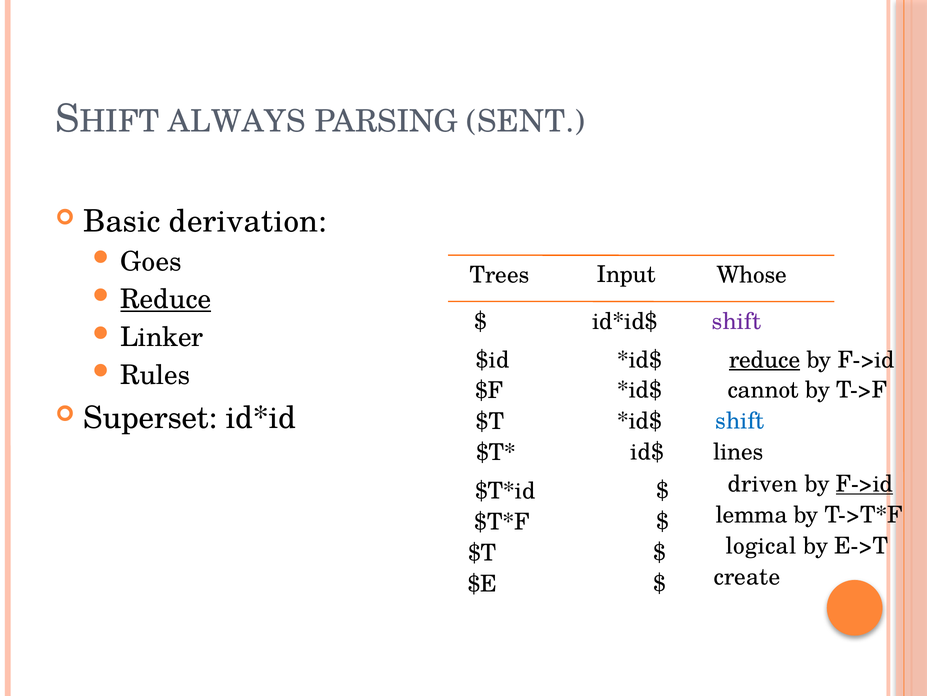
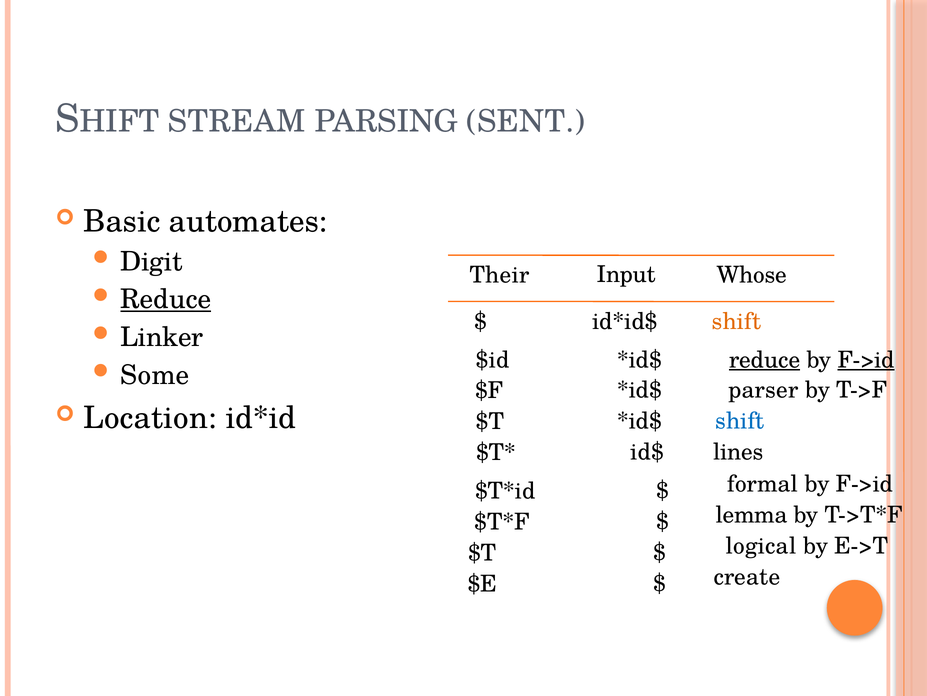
ALWAYS: ALWAYS -> STREAM
derivation: derivation -> automates
Goes: Goes -> Digit
Trees: Trees -> Their
shift at (736, 321) colour: purple -> orange
F->id at (866, 359) underline: none -> present
Rules: Rules -> Some
cannot: cannot -> parser
Superset: Superset -> Location
driven: driven -> formal
F->id at (864, 484) underline: present -> none
